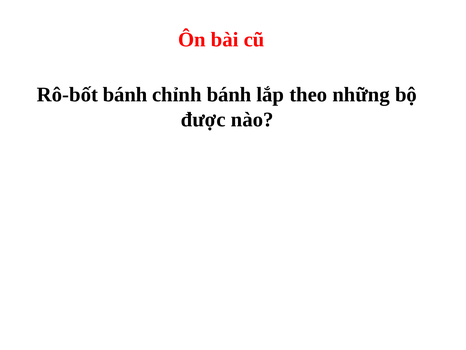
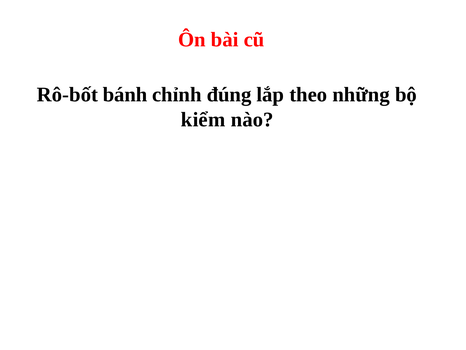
chỉnh bánh: bánh -> đúng
được: được -> kiểm
